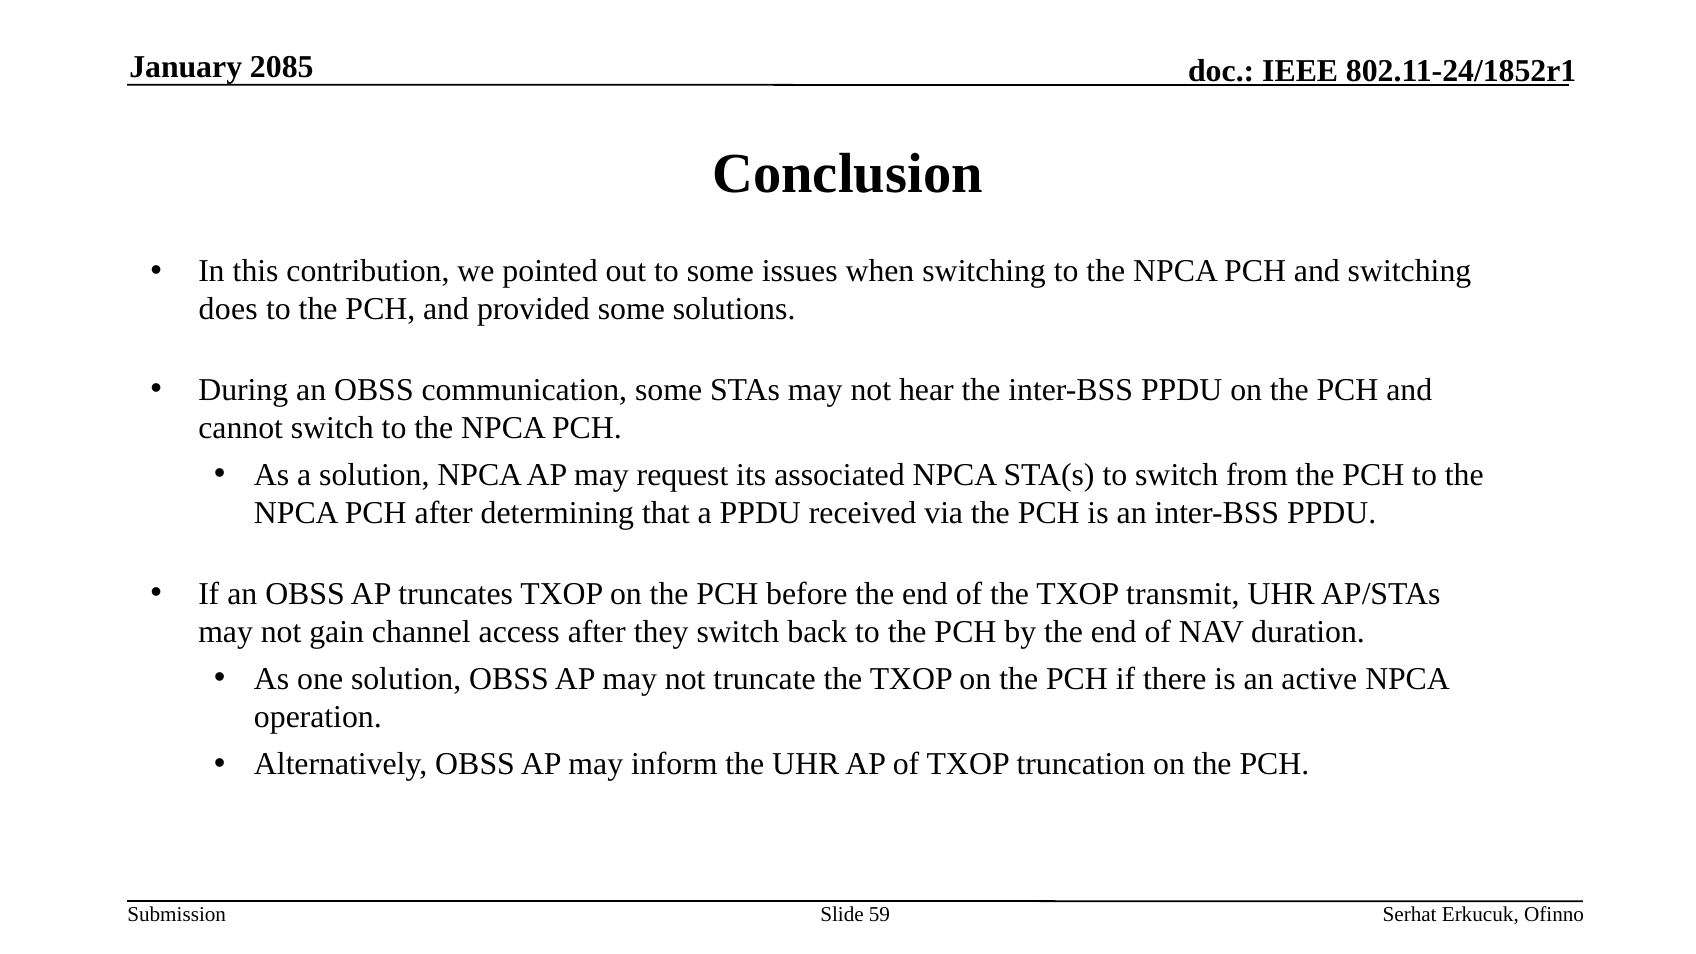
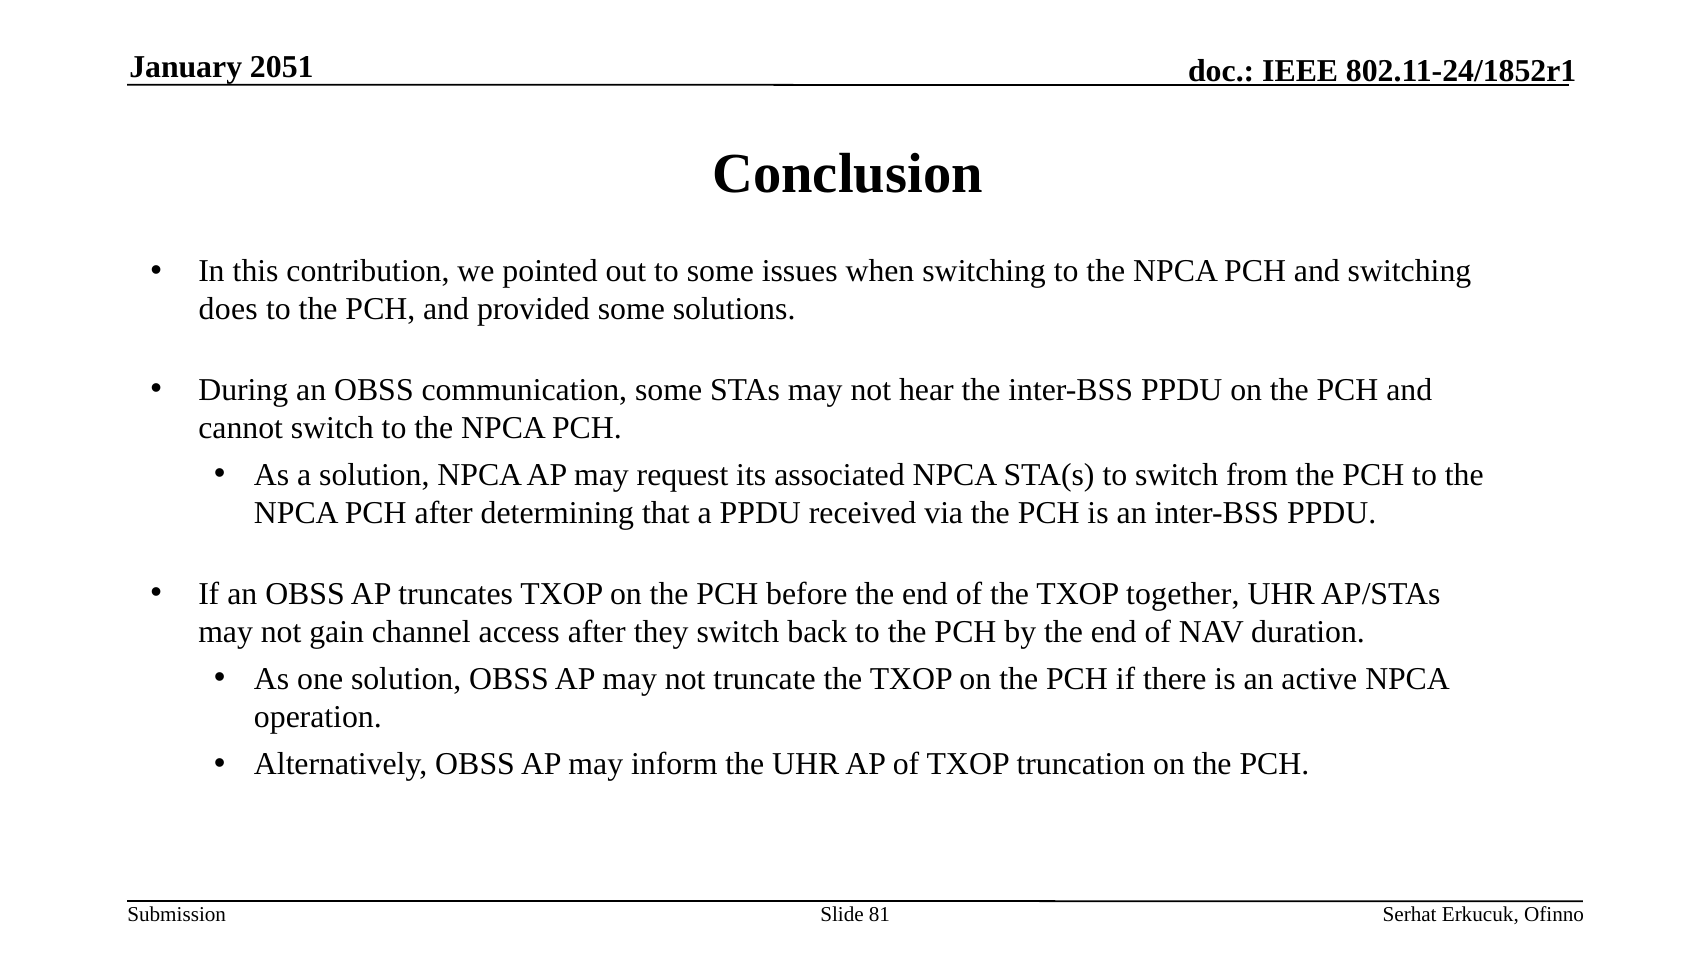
2085: 2085 -> 2051
transmit: transmit -> together
59: 59 -> 81
